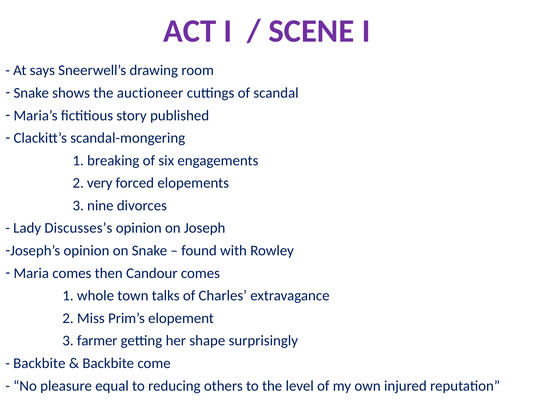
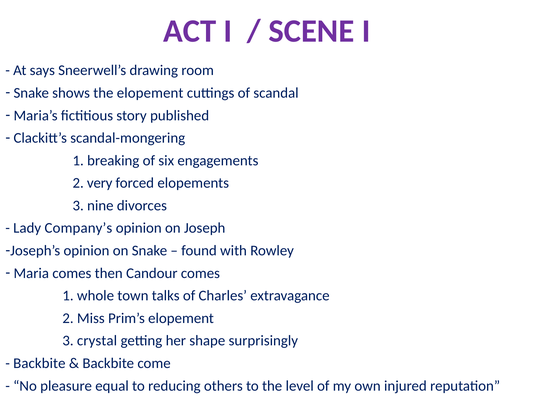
the auctioneer: auctioneer -> elopement
Discusses’s: Discusses’s -> Company’s
farmer: farmer -> crystal
